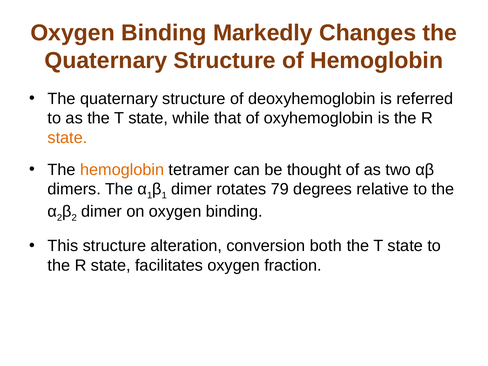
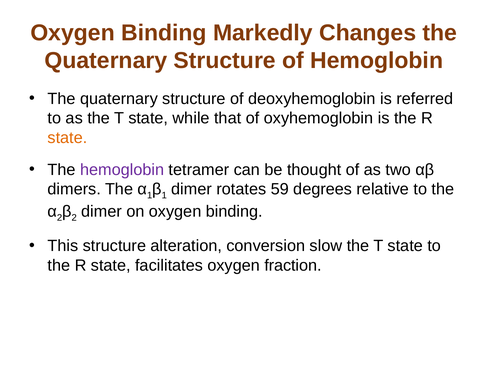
hemoglobin at (122, 170) colour: orange -> purple
79: 79 -> 59
both: both -> slow
